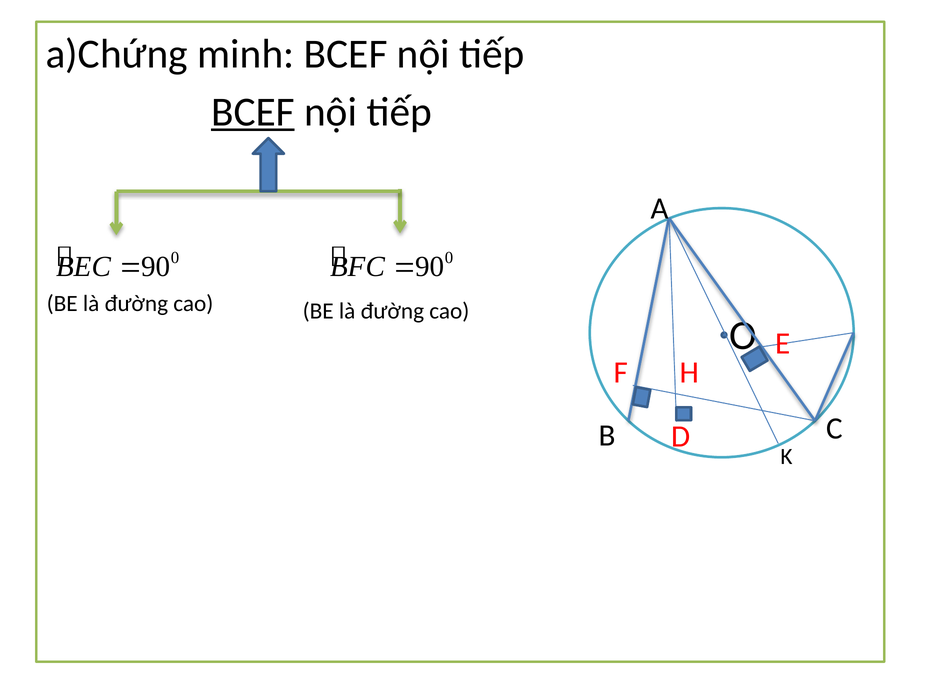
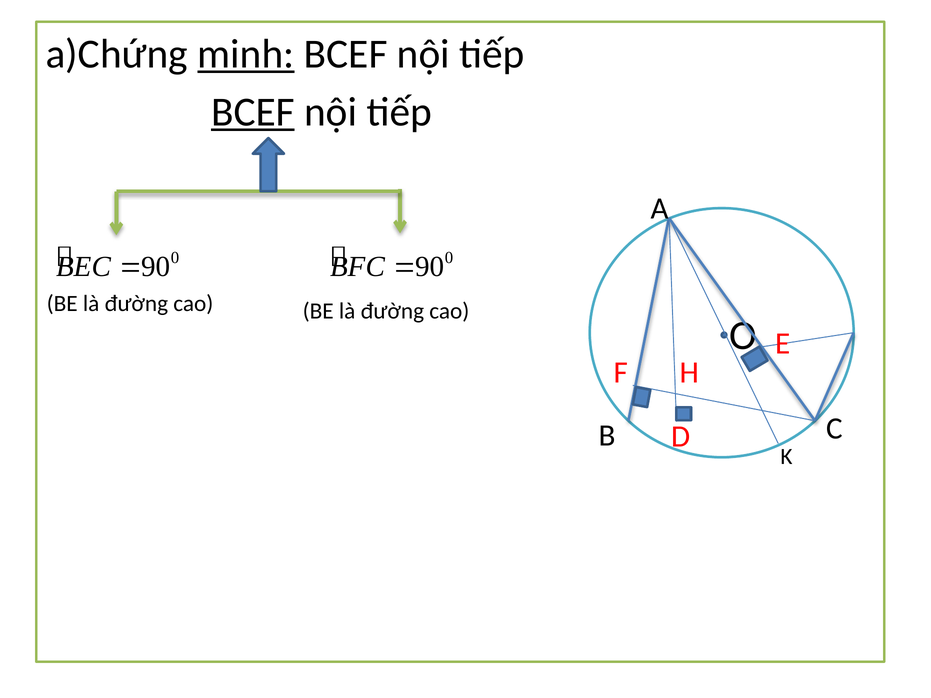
minh underline: none -> present
